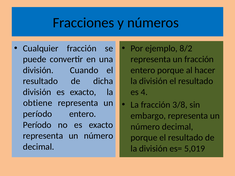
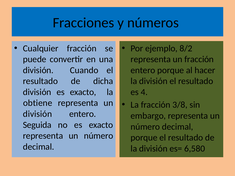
período at (38, 114): período -> división
Período at (37, 125): Período -> Seguida
5,019: 5,019 -> 6,580
